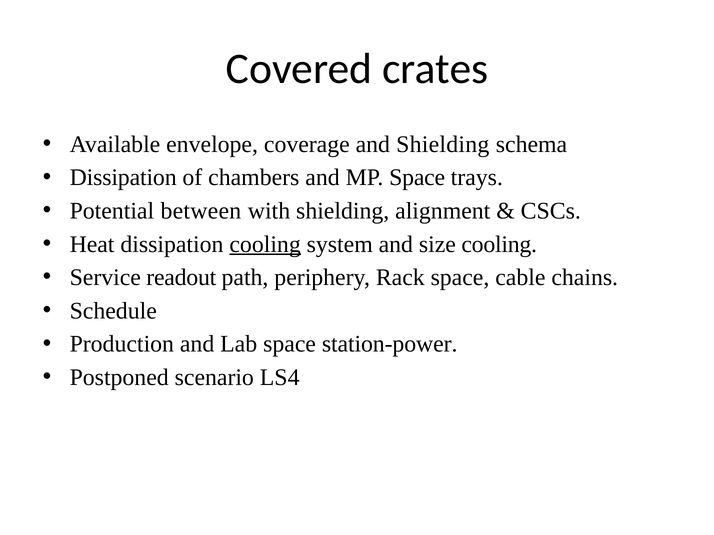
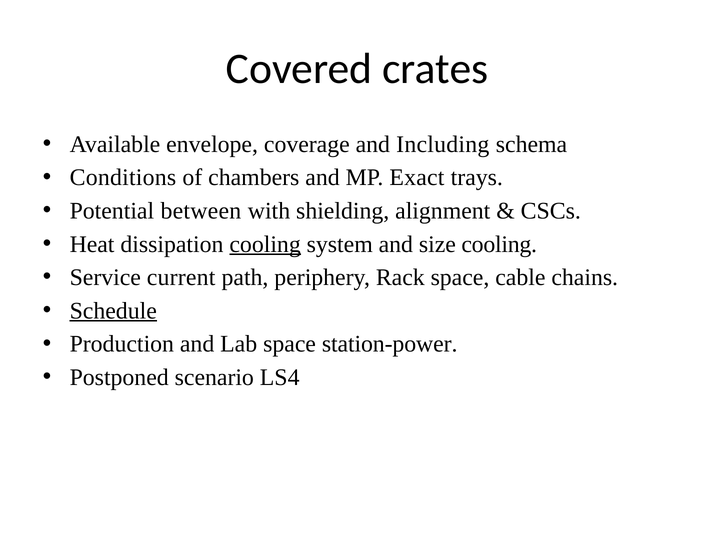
and Shielding: Shielding -> Including
Dissipation at (123, 178): Dissipation -> Conditions
MP Space: Space -> Exact
readout: readout -> current
Schedule underline: none -> present
